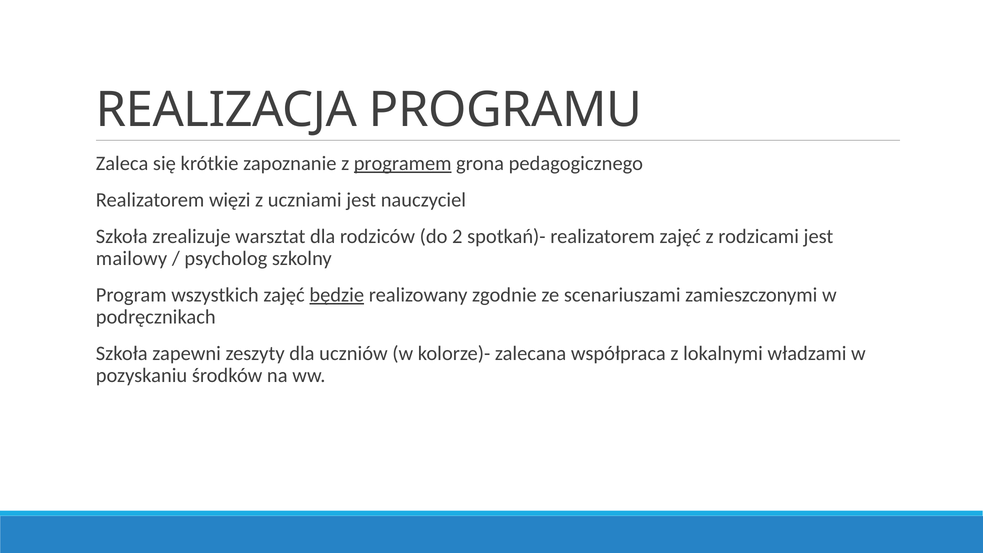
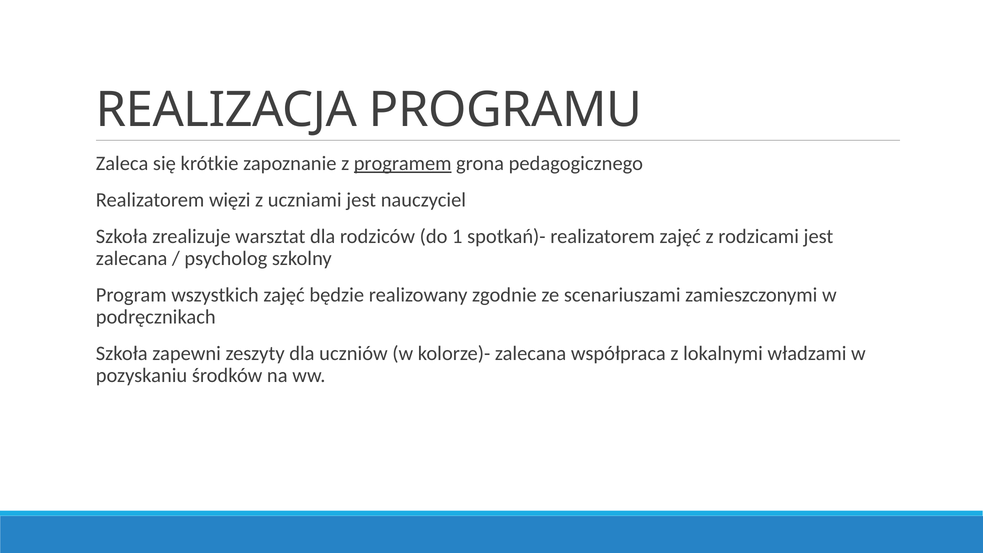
2: 2 -> 1
mailowy at (132, 258): mailowy -> zalecana
będzie underline: present -> none
